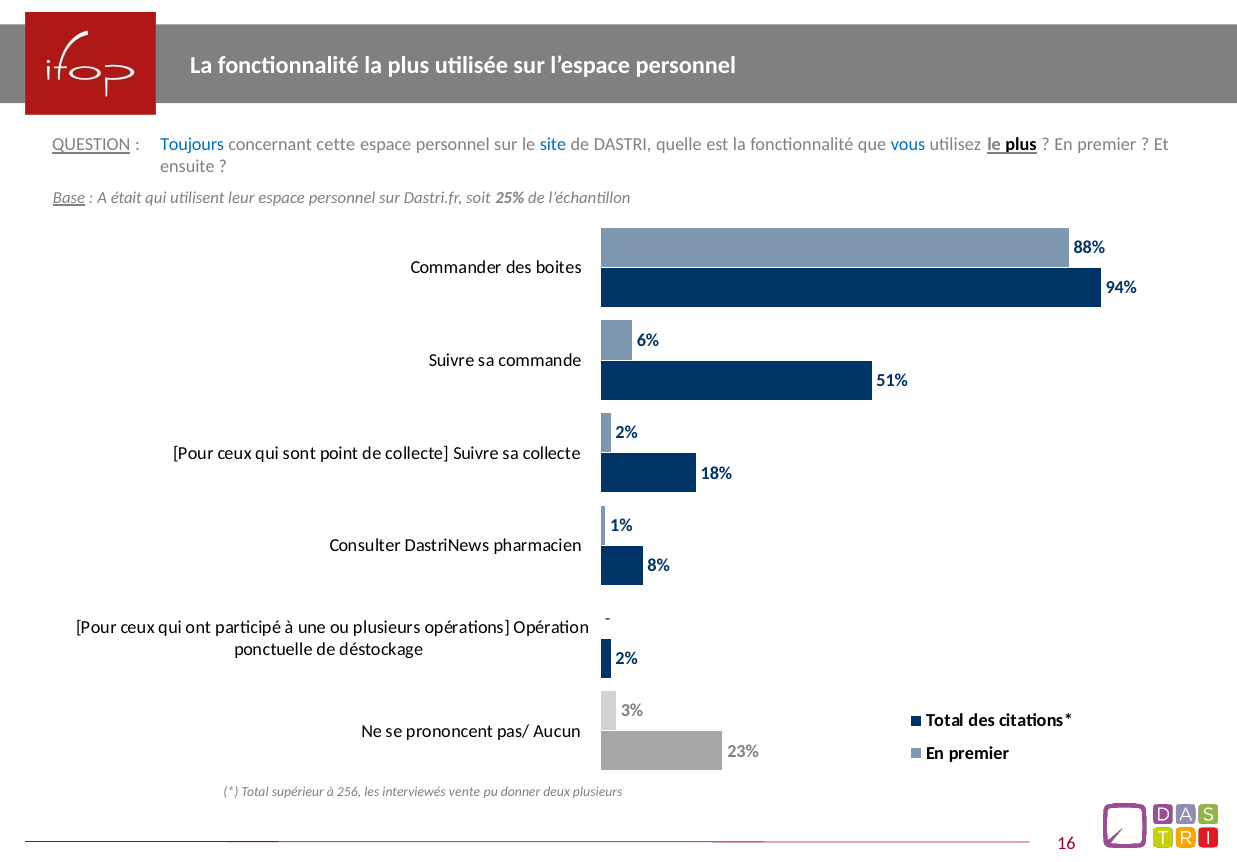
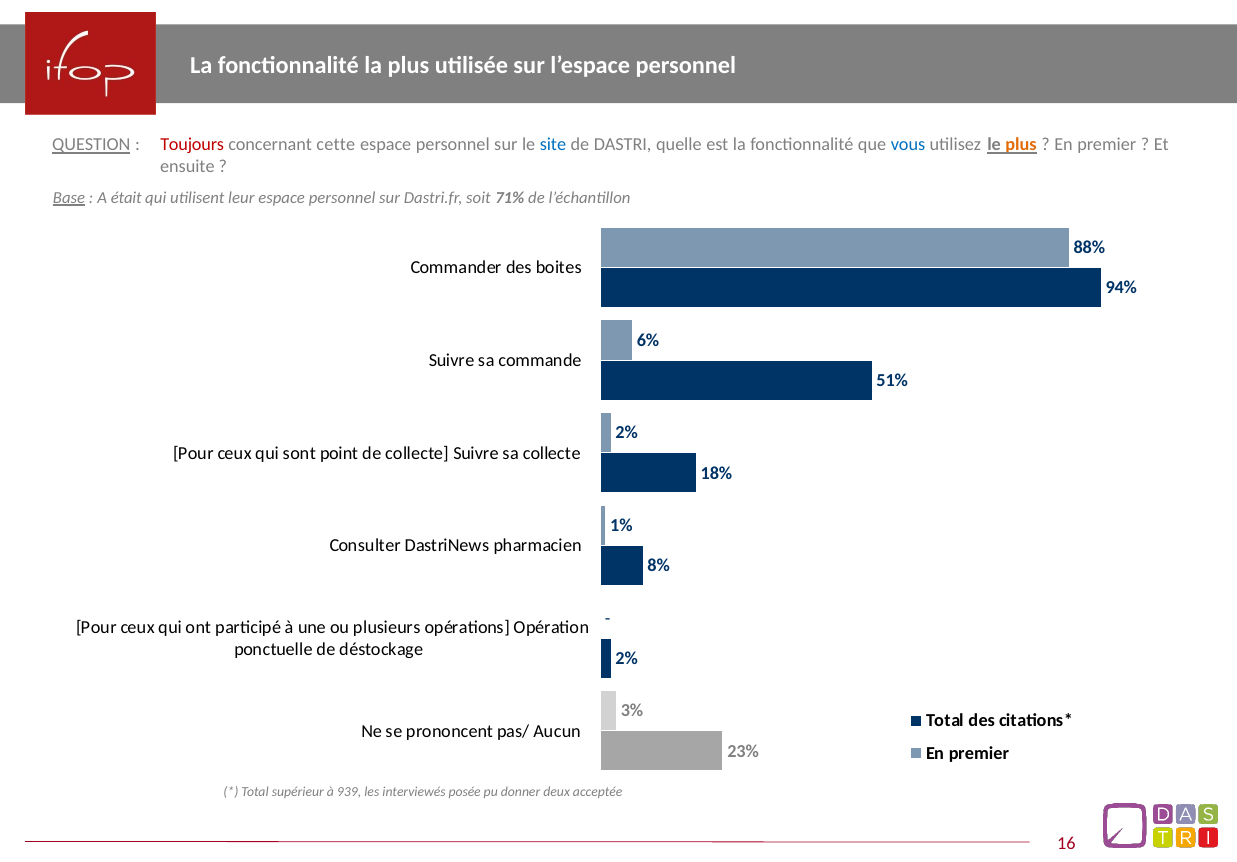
Toujours colour: blue -> red
plus at (1021, 145) colour: black -> orange
25%: 25% -> 71%
256: 256 -> 939
vente: vente -> posée
deux plusieurs: plusieurs -> acceptée
